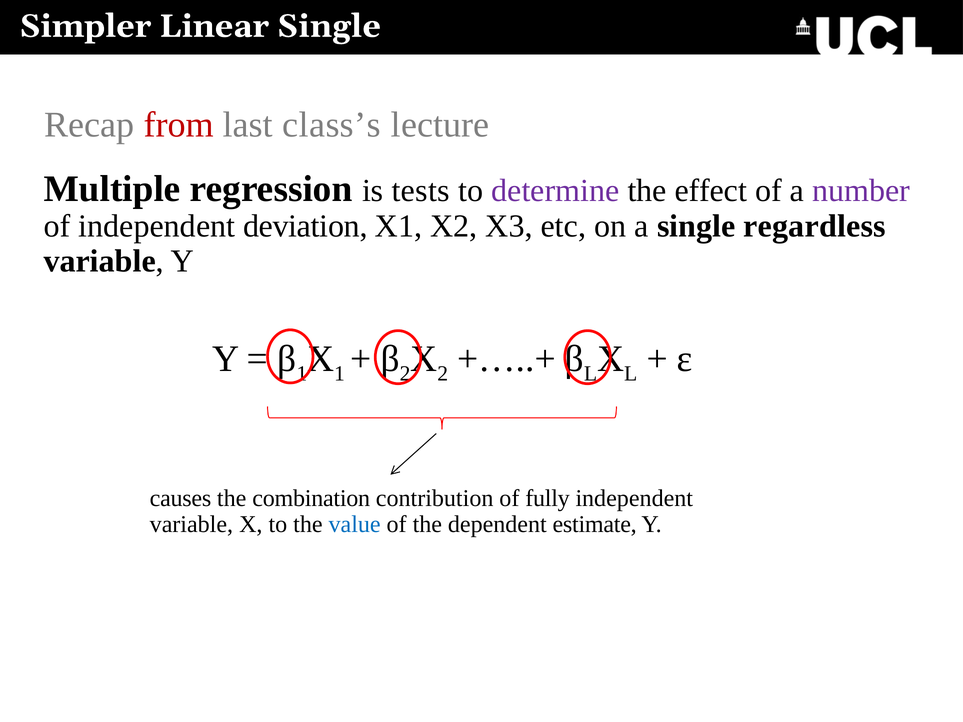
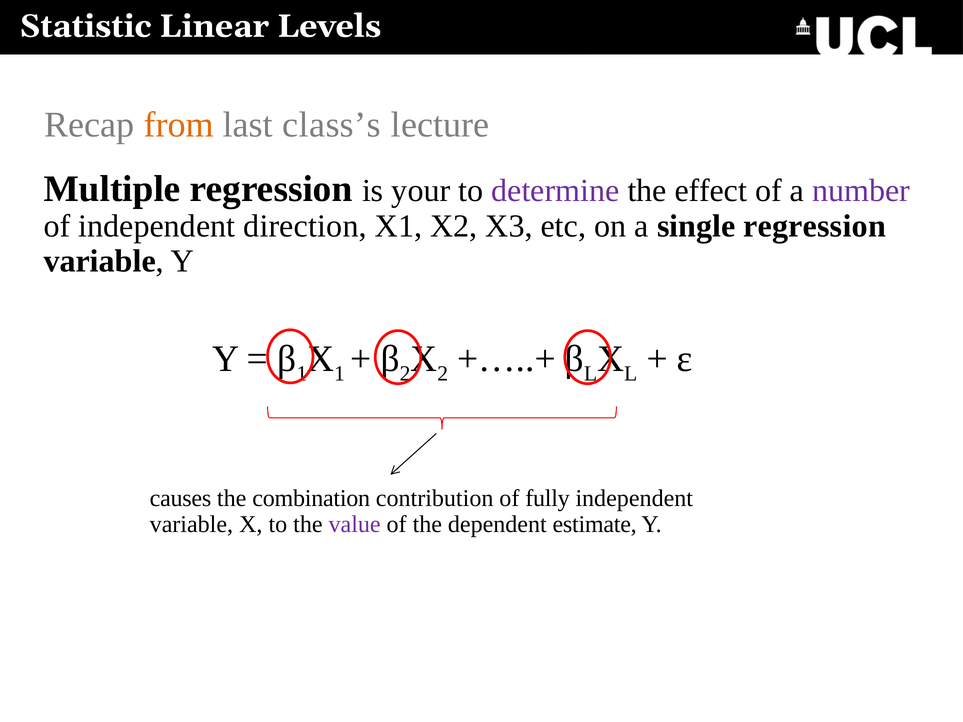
Simpler: Simpler -> Statistic
Linear Single: Single -> Levels
from colour: red -> orange
tests: tests -> your
deviation: deviation -> direction
single regardless: regardless -> regression
value colour: blue -> purple
